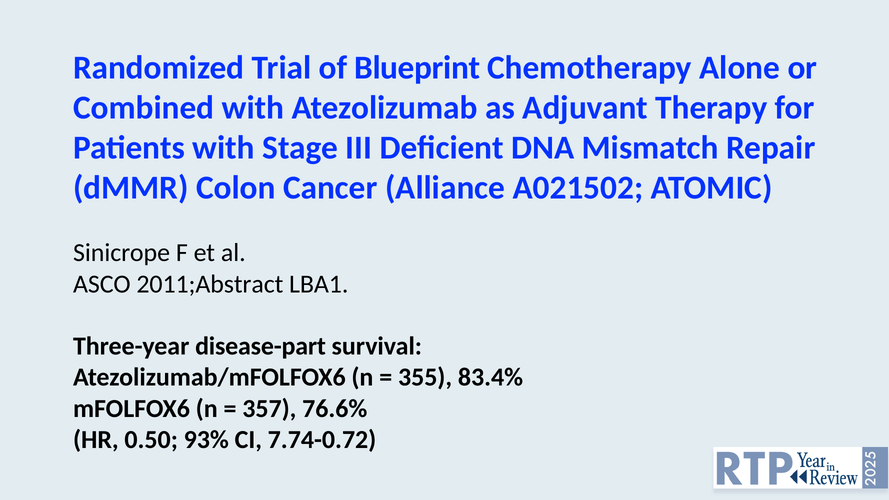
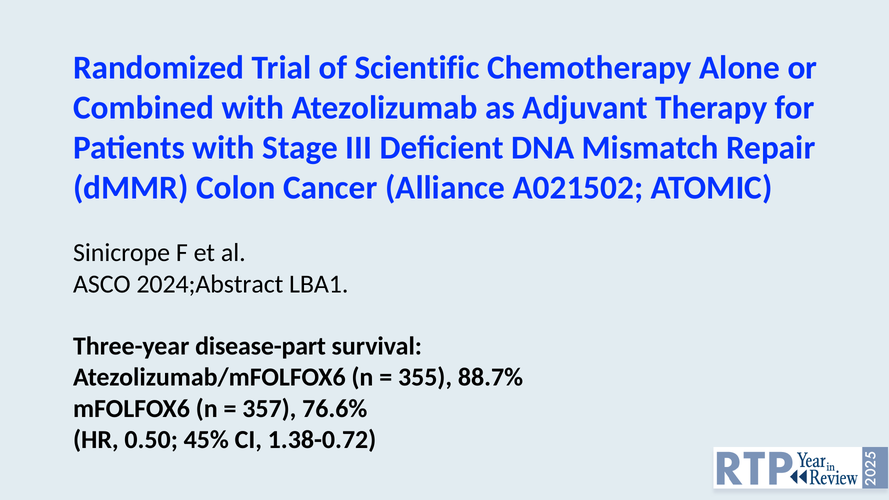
Blueprint: Blueprint -> Scientific
2011;Abstract: 2011;Abstract -> 2024;Abstract
83.4%: 83.4% -> 88.7%
93%: 93% -> 45%
7.74-0.72: 7.74-0.72 -> 1.38-0.72
